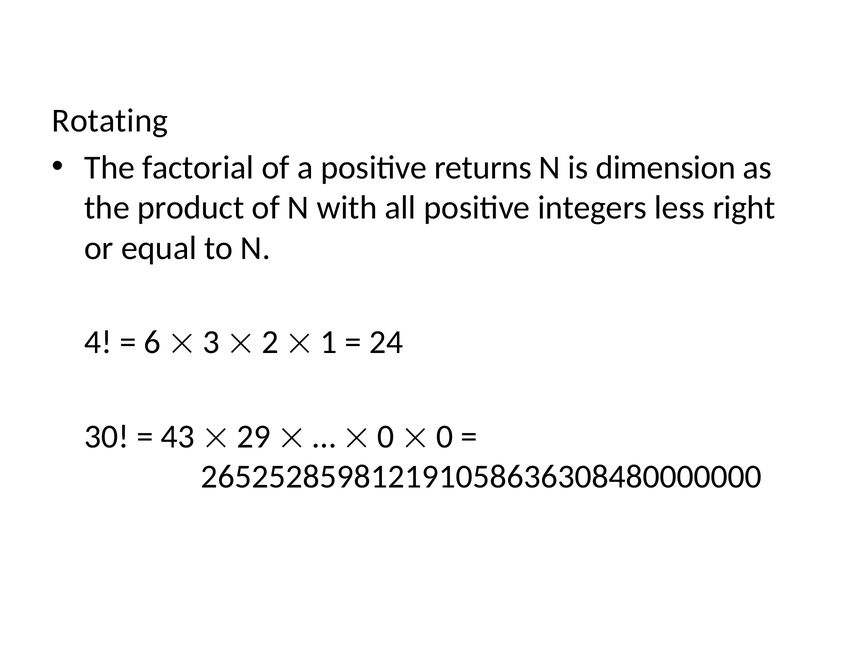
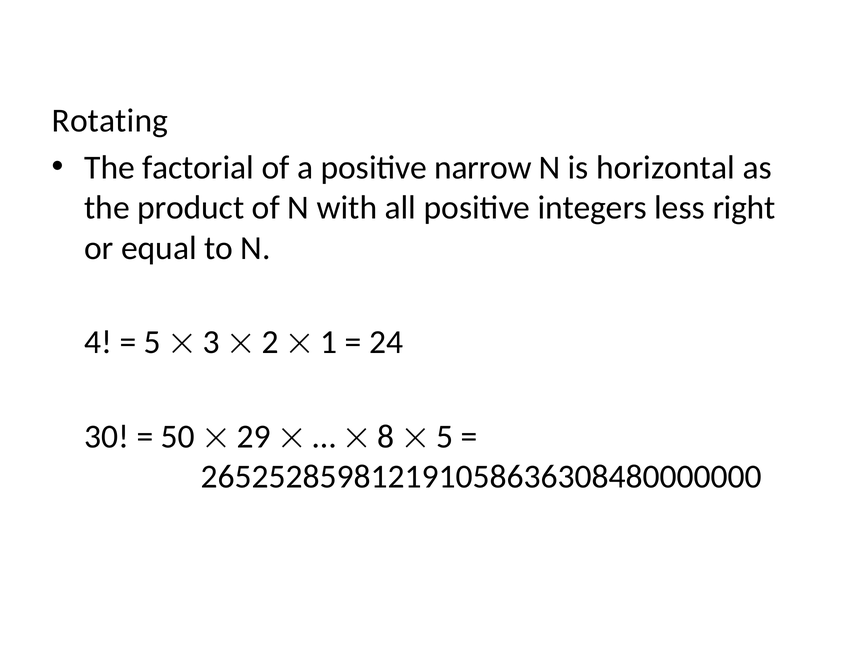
returns: returns -> narrow
dimension: dimension -> horizontal
6 at (152, 342): 6 -> 5
43: 43 -> 50
0 at (386, 437): 0 -> 8
0 at (445, 437): 0 -> 5
